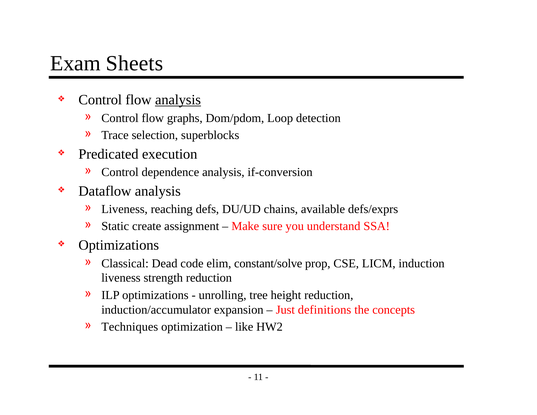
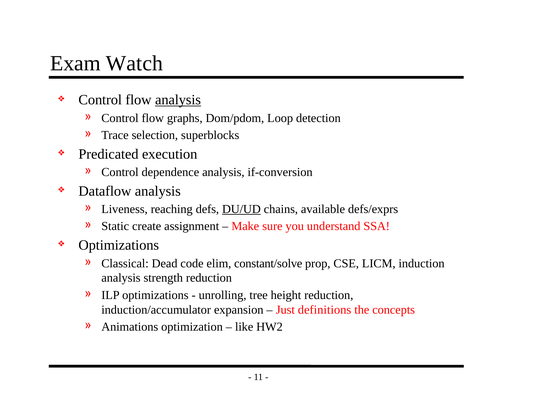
Sheets: Sheets -> Watch
DU/UD underline: none -> present
liveness at (121, 278): liveness -> analysis
Techniques: Techniques -> Animations
